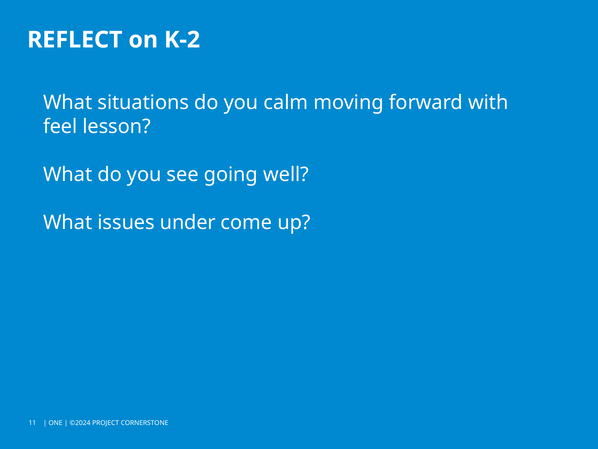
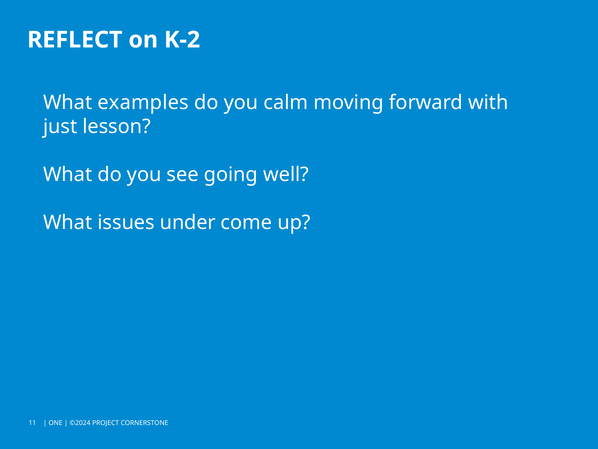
situations: situations -> examples
feel: feel -> just
